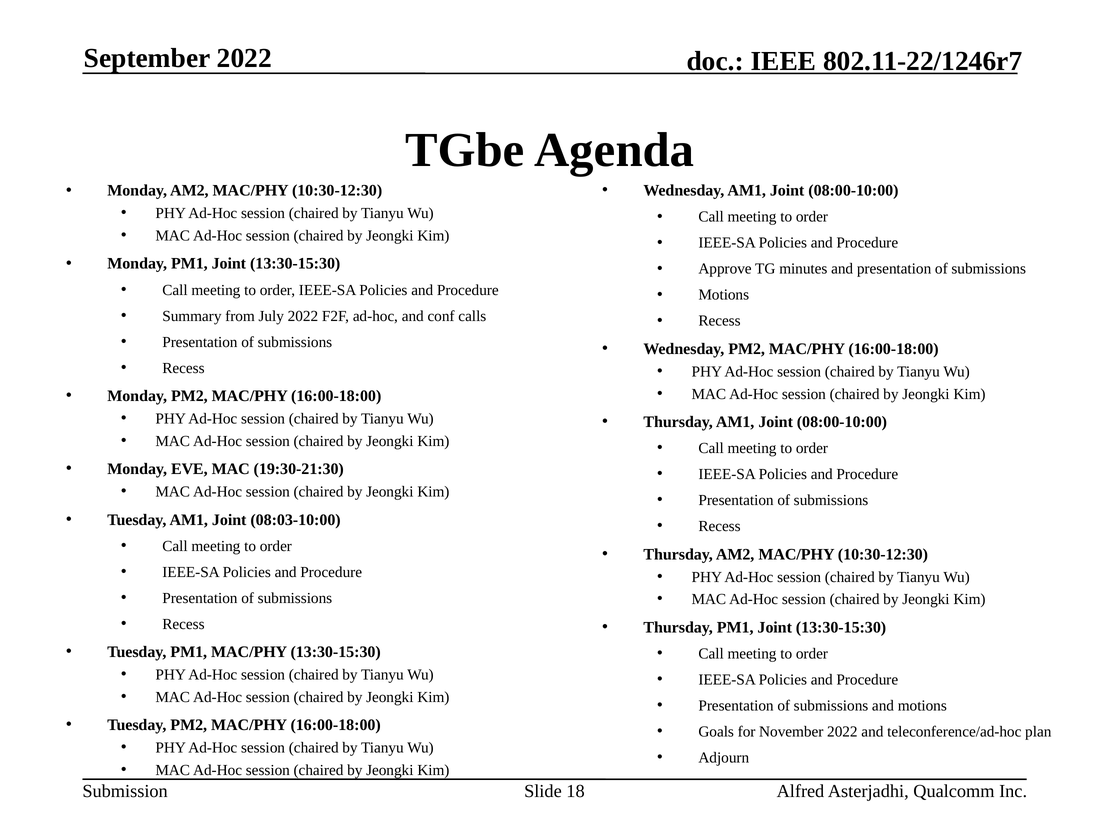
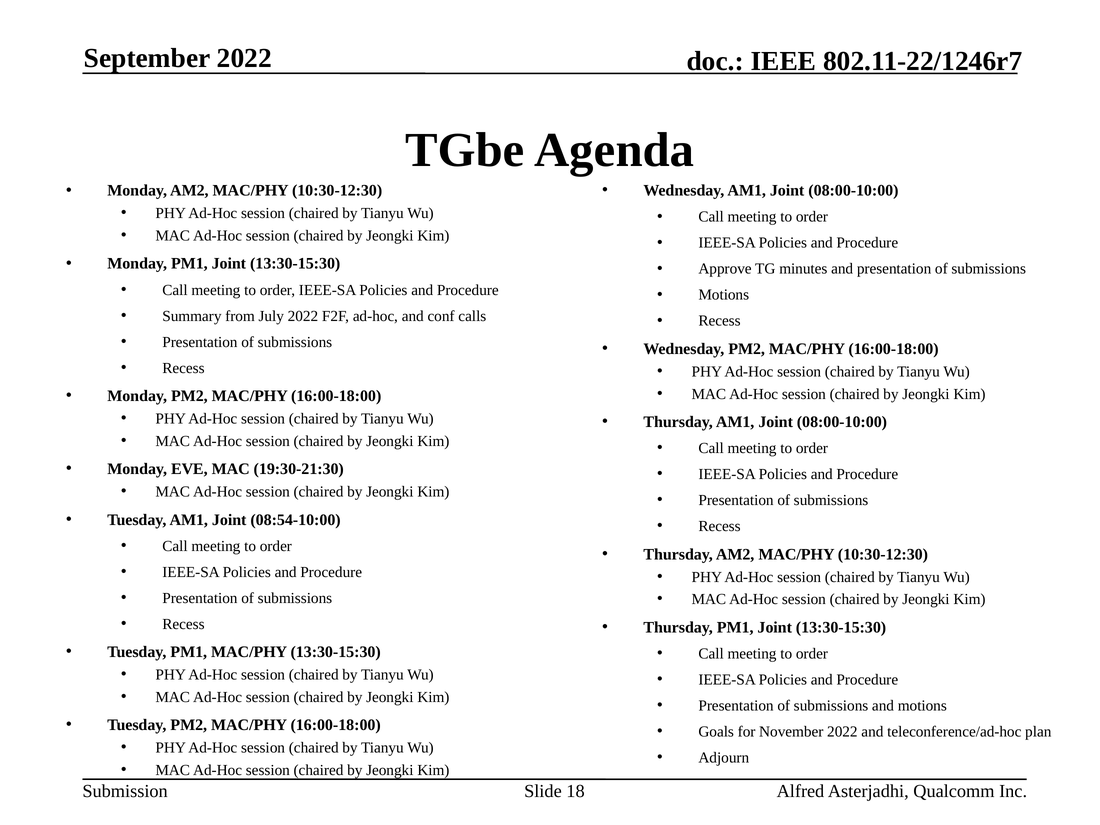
08:03-10:00: 08:03-10:00 -> 08:54-10:00
